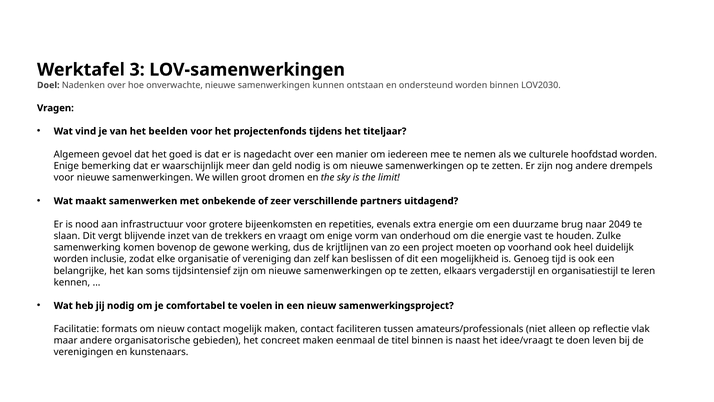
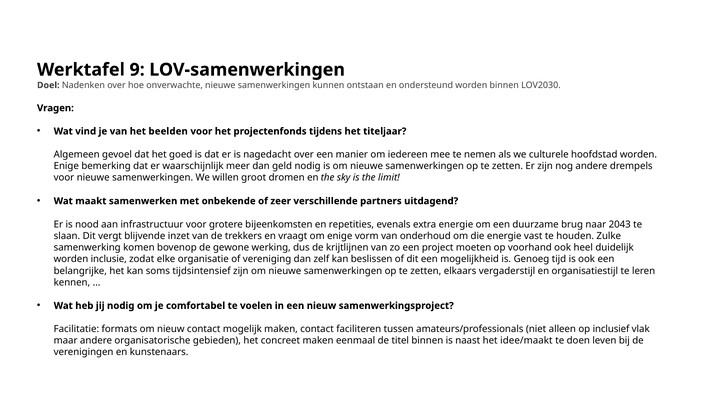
3: 3 -> 9
2049: 2049 -> 2043
reflectie: reflectie -> inclusief
idee/vraagt: idee/vraagt -> idee/maakt
